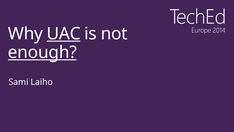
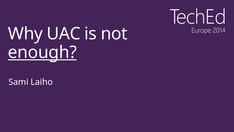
UAC underline: present -> none
